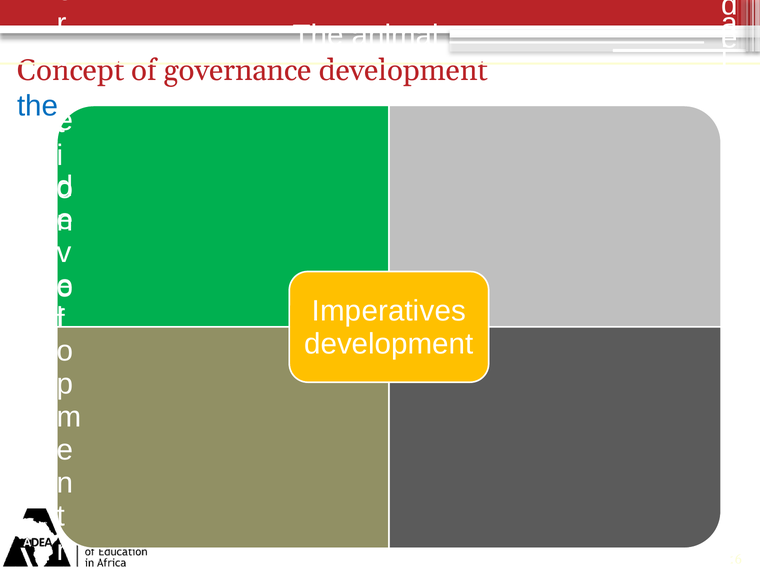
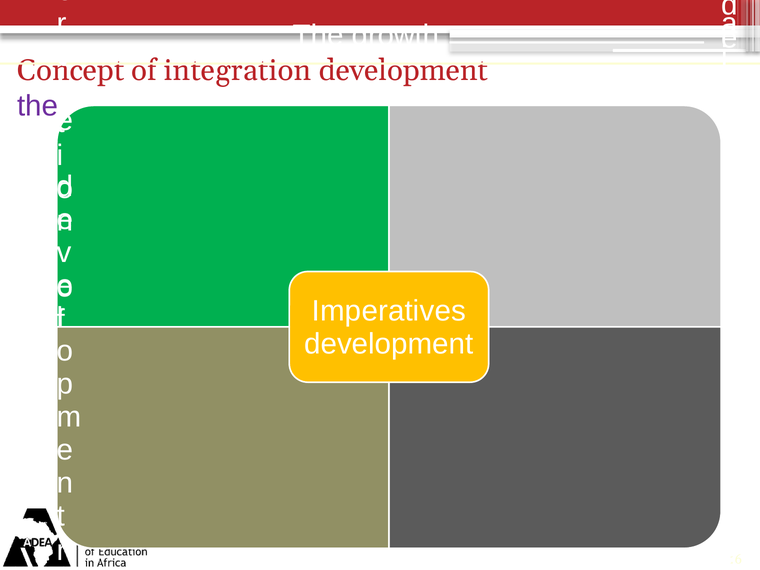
animal: animal -> growth
governance: governance -> integration
the at (38, 106) colour: blue -> purple
